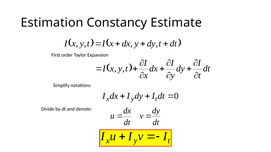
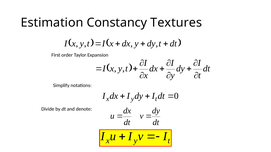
Estimate: Estimate -> Textures
